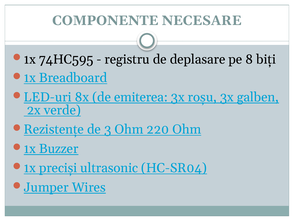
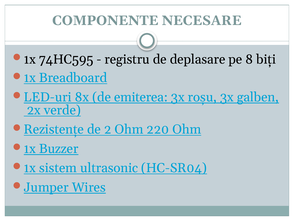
3: 3 -> 2
preciși: preciși -> sistem
